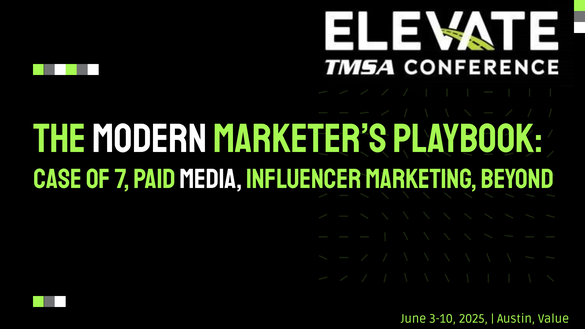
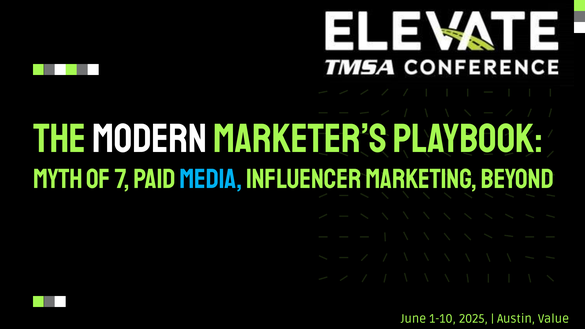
Case: Case -> Myth
Media colour: white -> light blue
3-10: 3-10 -> 1-10
